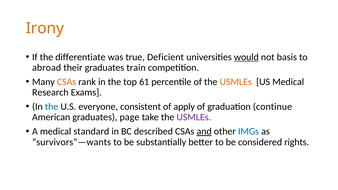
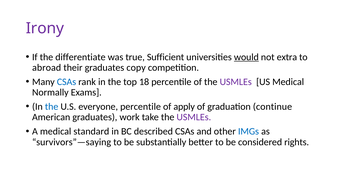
Irony colour: orange -> purple
Deficient: Deficient -> Sufficient
basis: basis -> extra
train: train -> copy
CSAs at (67, 82) colour: orange -> blue
61: 61 -> 18
USMLEs at (236, 82) colour: orange -> purple
Research: Research -> Normally
everyone consistent: consistent -> percentile
page: page -> work
and underline: present -> none
survivors”—wants: survivors”—wants -> survivors”—saying
